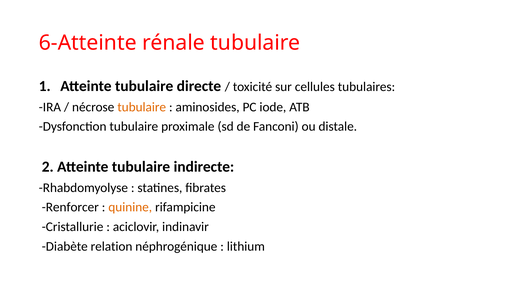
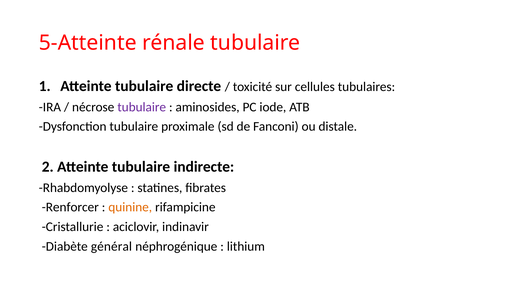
6-Atteinte: 6-Atteinte -> 5-Atteinte
tubulaire at (142, 107) colour: orange -> purple
relation: relation -> général
